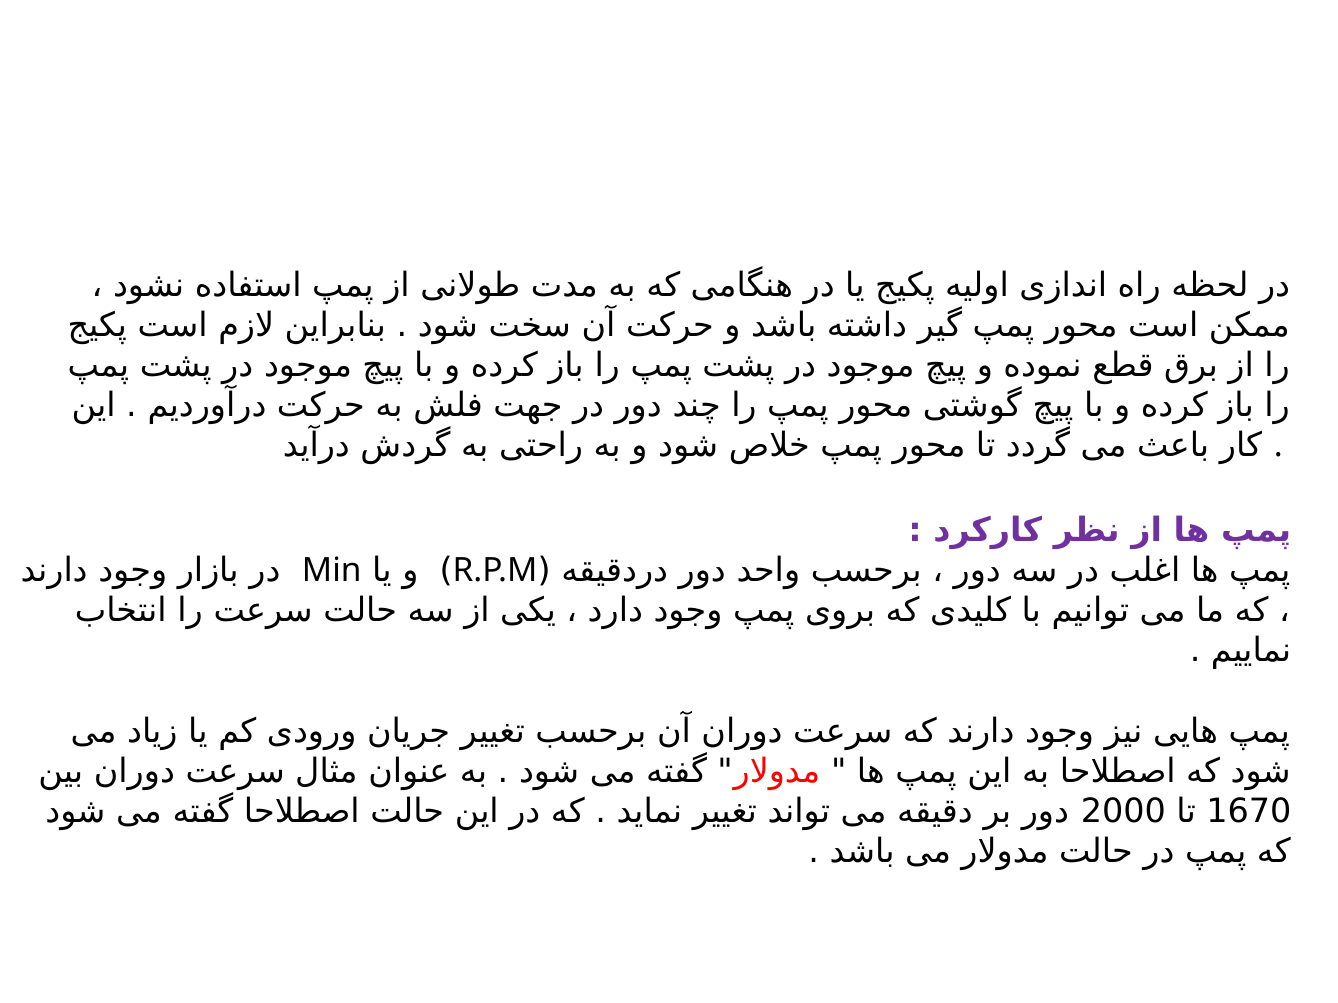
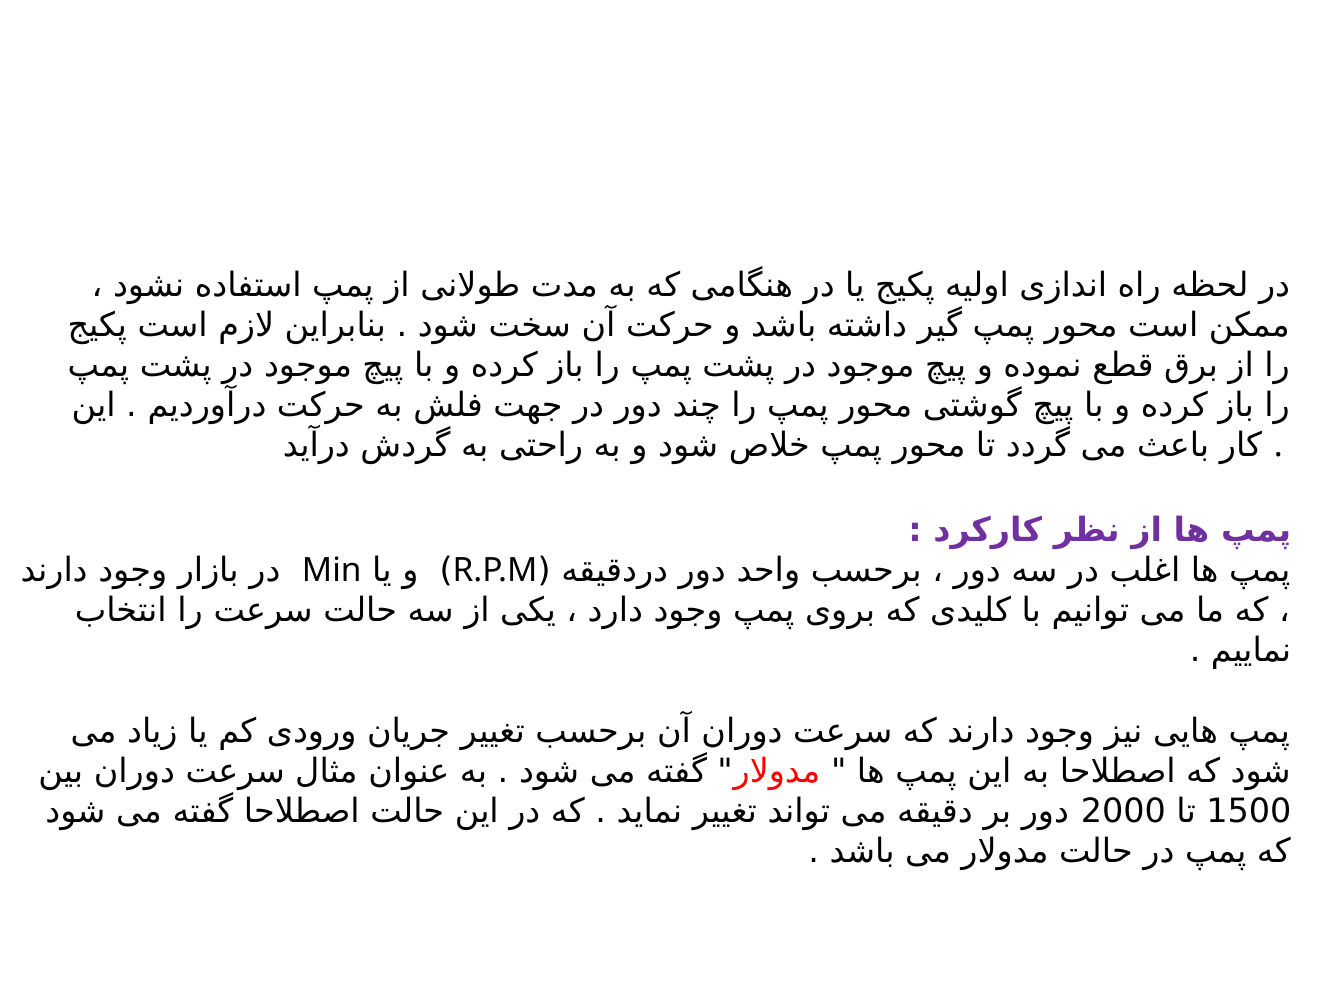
1670: 1670 -> 1500
